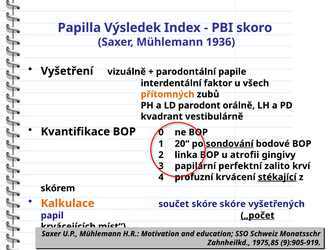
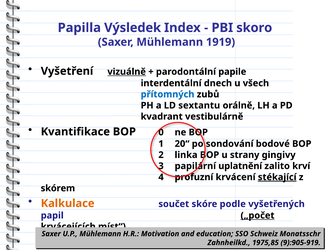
1936: 1936 -> 1919
vizuálně underline: none -> present
faktor: faktor -> dnech
přítomných colour: orange -> blue
parodont: parodont -> sextantu
sondování underline: present -> none
atrofii: atrofii -> strany
perfektní: perfektní -> uplatnění
skóre skóre: skóre -> podle
